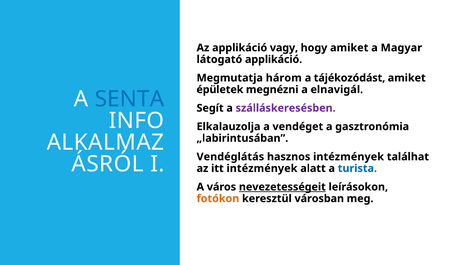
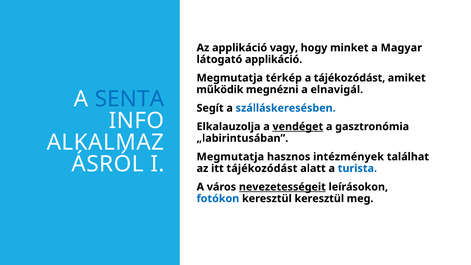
hogy amiket: amiket -> minket
három: három -> térkép
épületek: épületek -> működik
szálláskeresésben colour: purple -> blue
vendéget underline: none -> present
Vendéglátás at (230, 157): Vendéglátás -> Megmutatja
itt intézmények: intézmények -> tájékozódást
fotókon colour: orange -> blue
keresztül városban: városban -> keresztül
